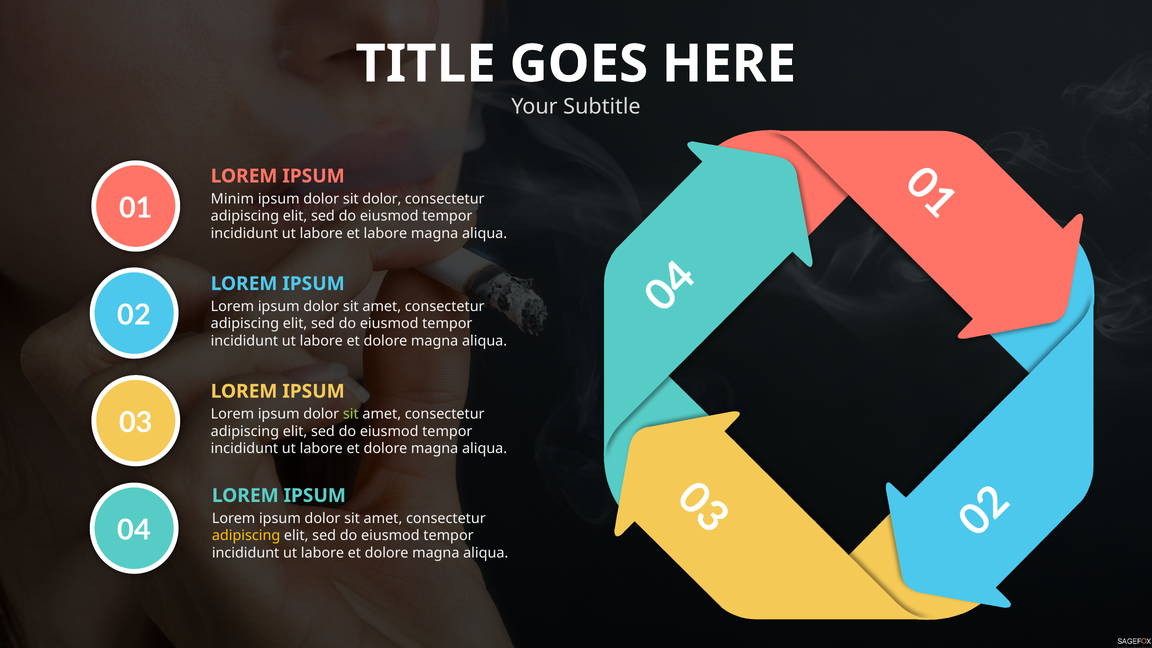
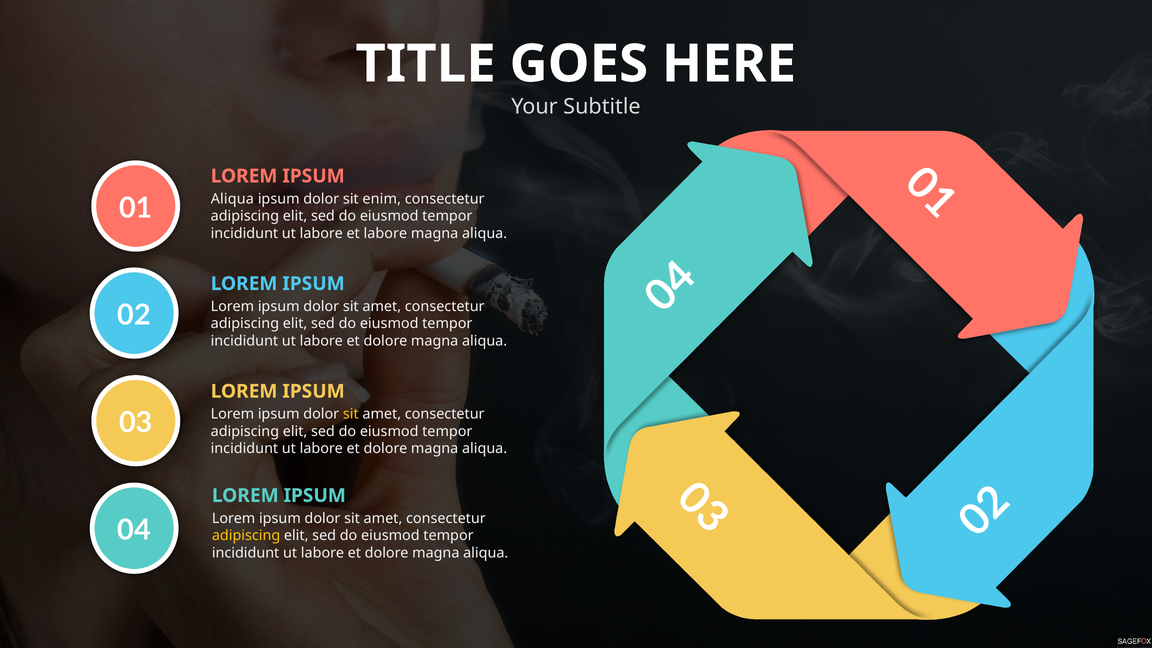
Minim at (232, 199): Minim -> Aliqua
sit dolor: dolor -> enim
sit at (351, 414) colour: light green -> yellow
